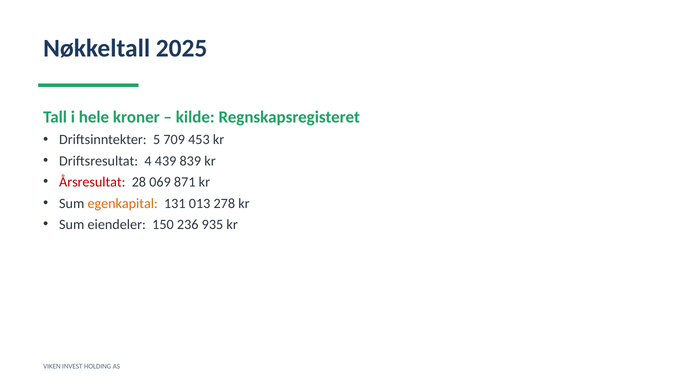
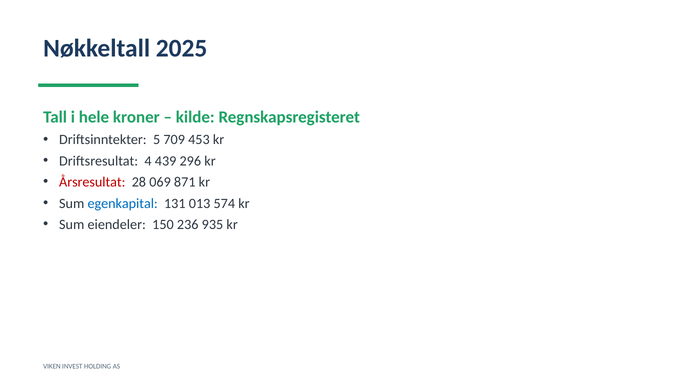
839: 839 -> 296
egenkapital colour: orange -> blue
278: 278 -> 574
